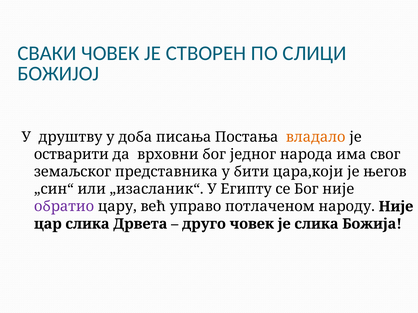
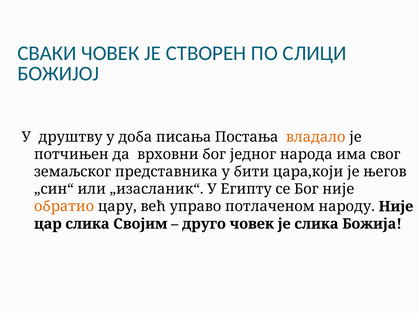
остварити: остварити -> потчињен
обратио colour: purple -> orange
Дрвета: Дрвета -> Својим
